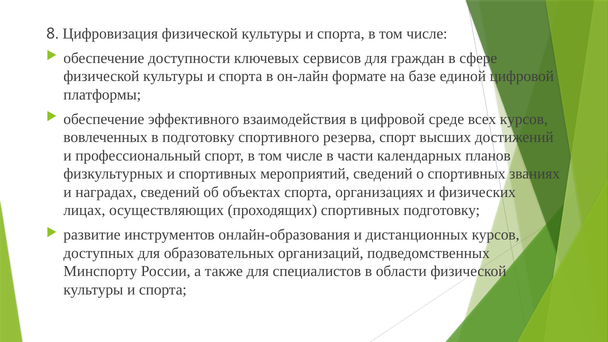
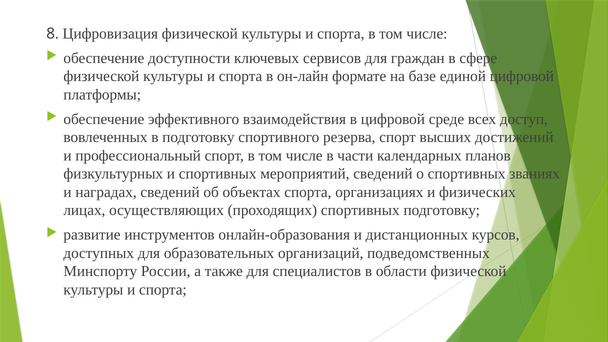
всех курсов: курсов -> доступ
